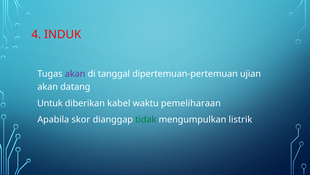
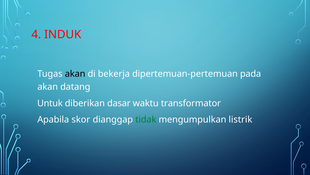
akan at (75, 74) colour: purple -> black
tanggal: tanggal -> bekerja
ujian: ujian -> pada
kabel: kabel -> dasar
pemeliharaan: pemeliharaan -> transformator
